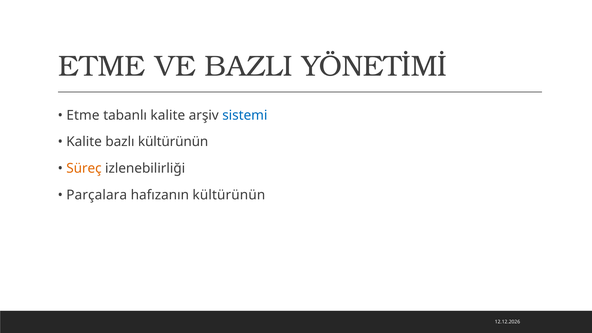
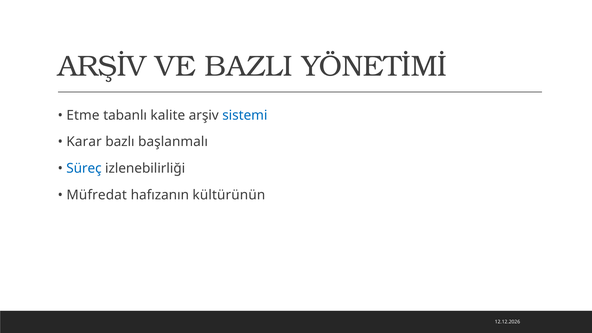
ETME at (102, 66): ETME -> ARŞİV
Kalite at (84, 142): Kalite -> Karar
bazlı kültürünün: kültürünün -> başlanmalı
Süreç colour: orange -> blue
Parçalara: Parçalara -> Müfredat
